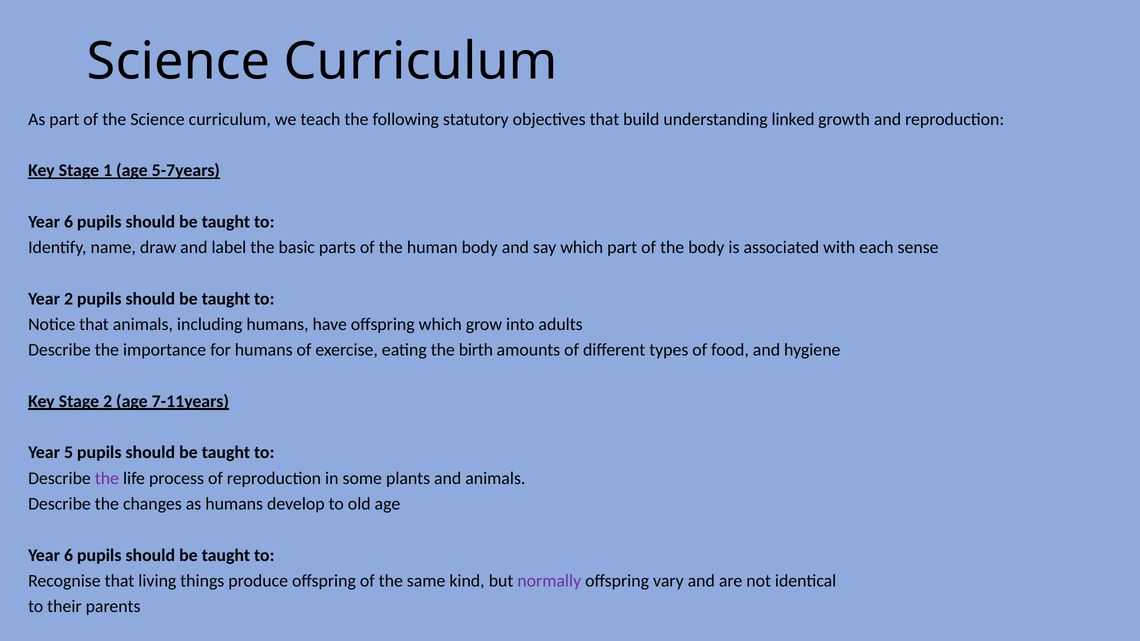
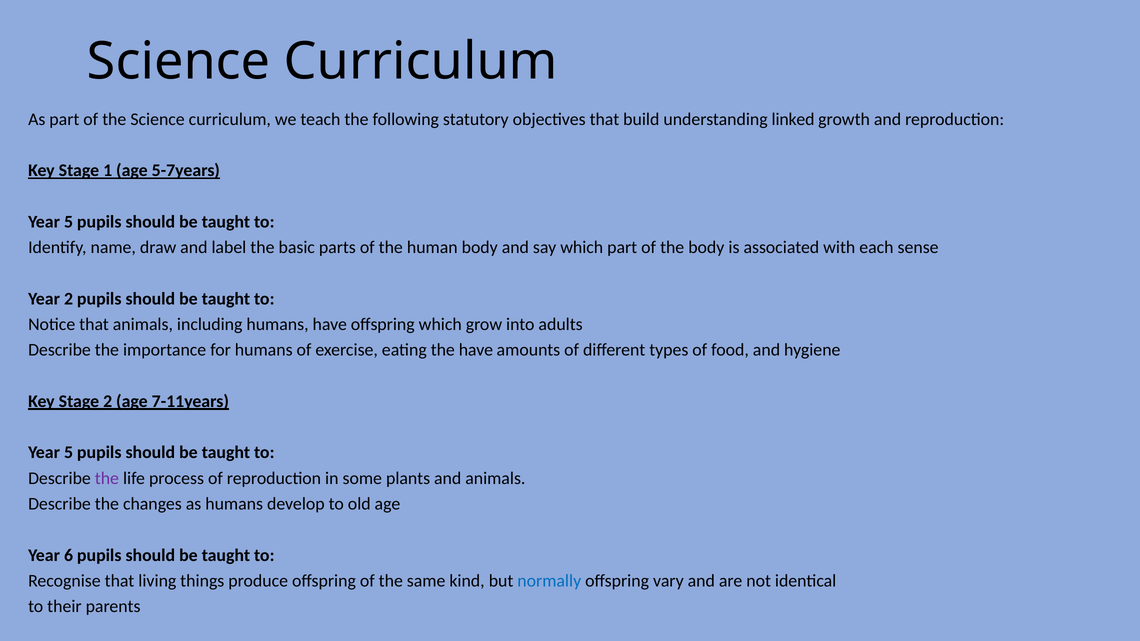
6 at (69, 222): 6 -> 5
the birth: birth -> have
normally colour: purple -> blue
